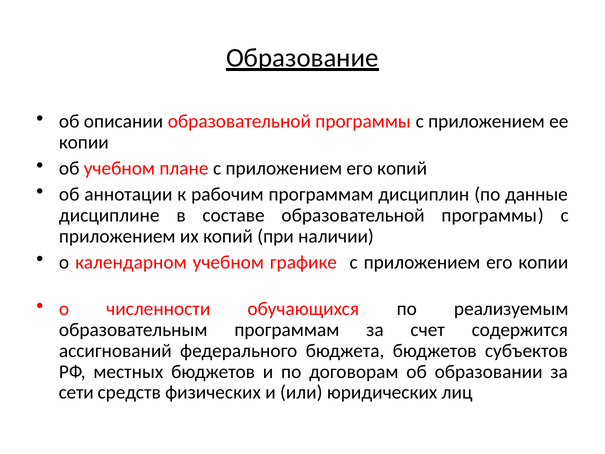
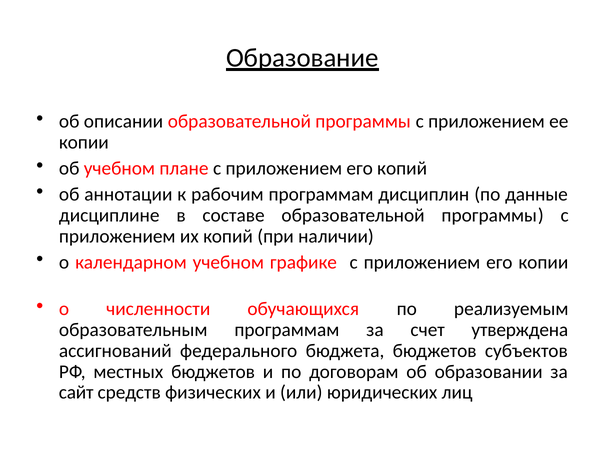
содержится: содержится -> утверждена
сети: сети -> сайт
